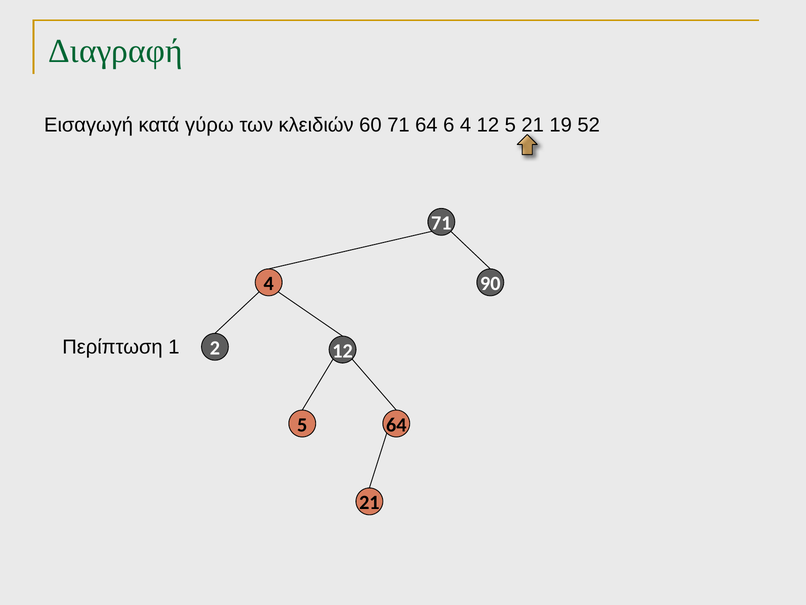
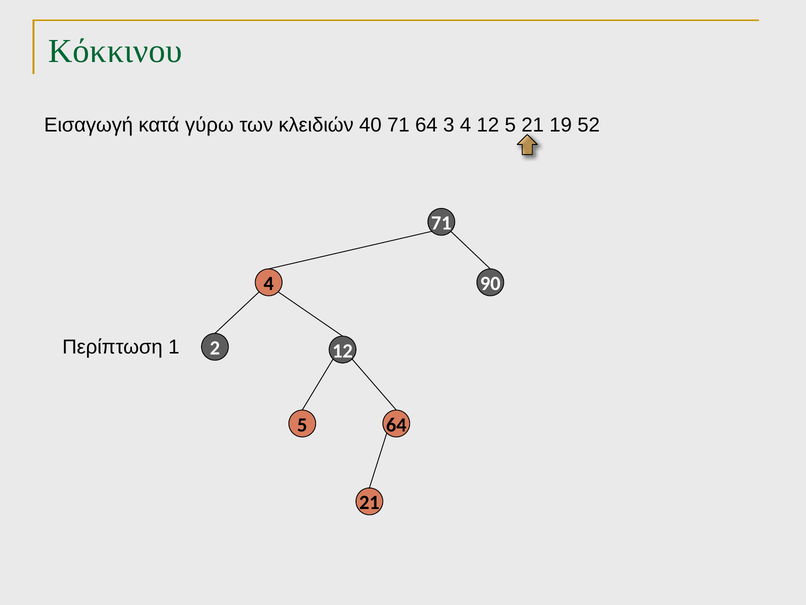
Διαγραφή: Διαγραφή -> Κόκκινου
60: 60 -> 40
6: 6 -> 3
